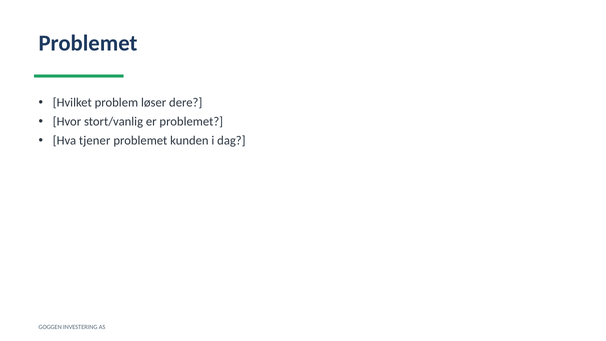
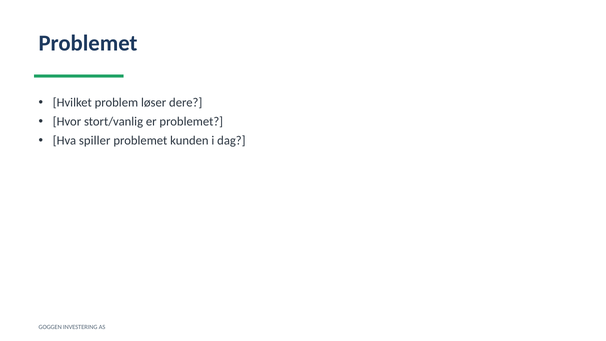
tjener: tjener -> spiller
